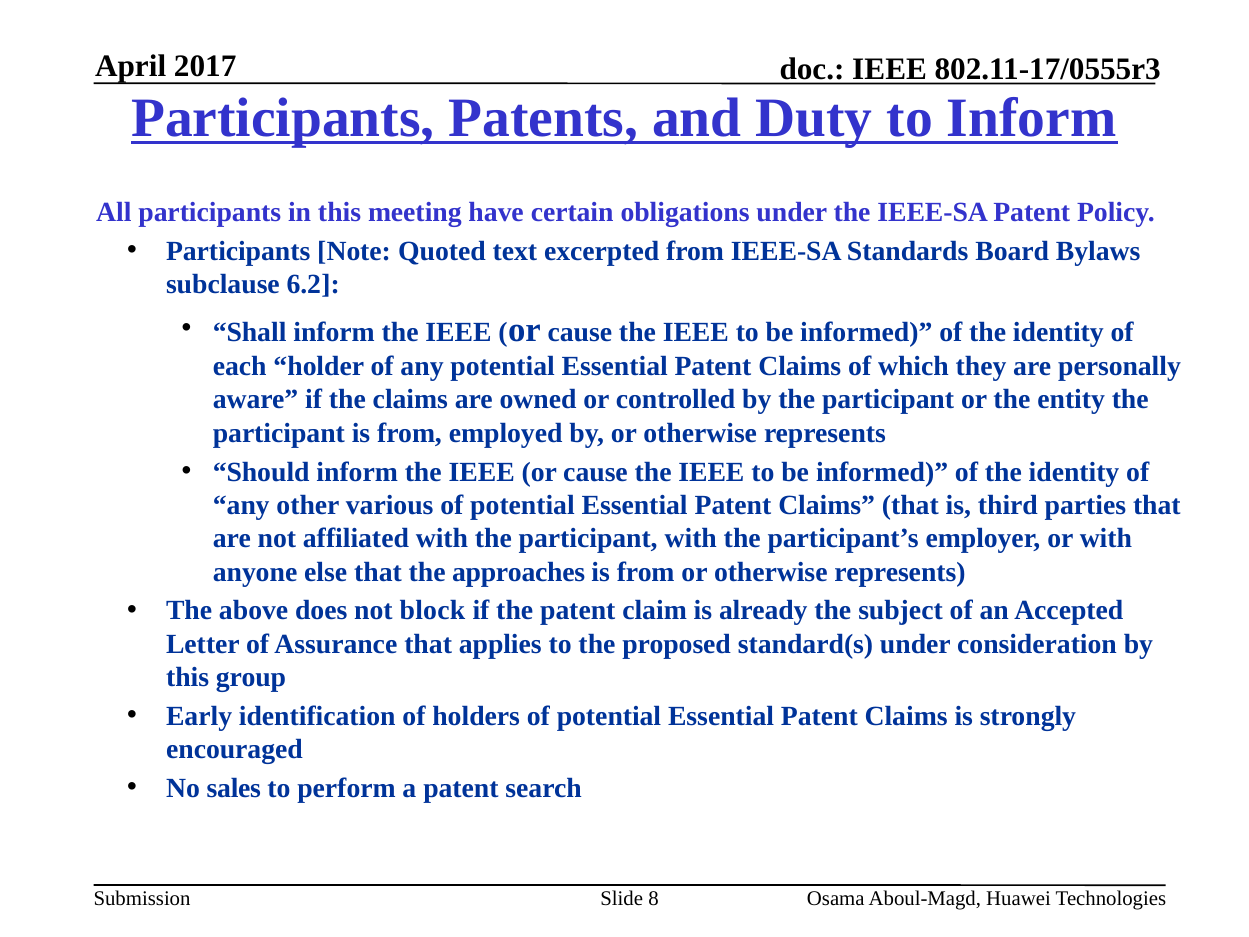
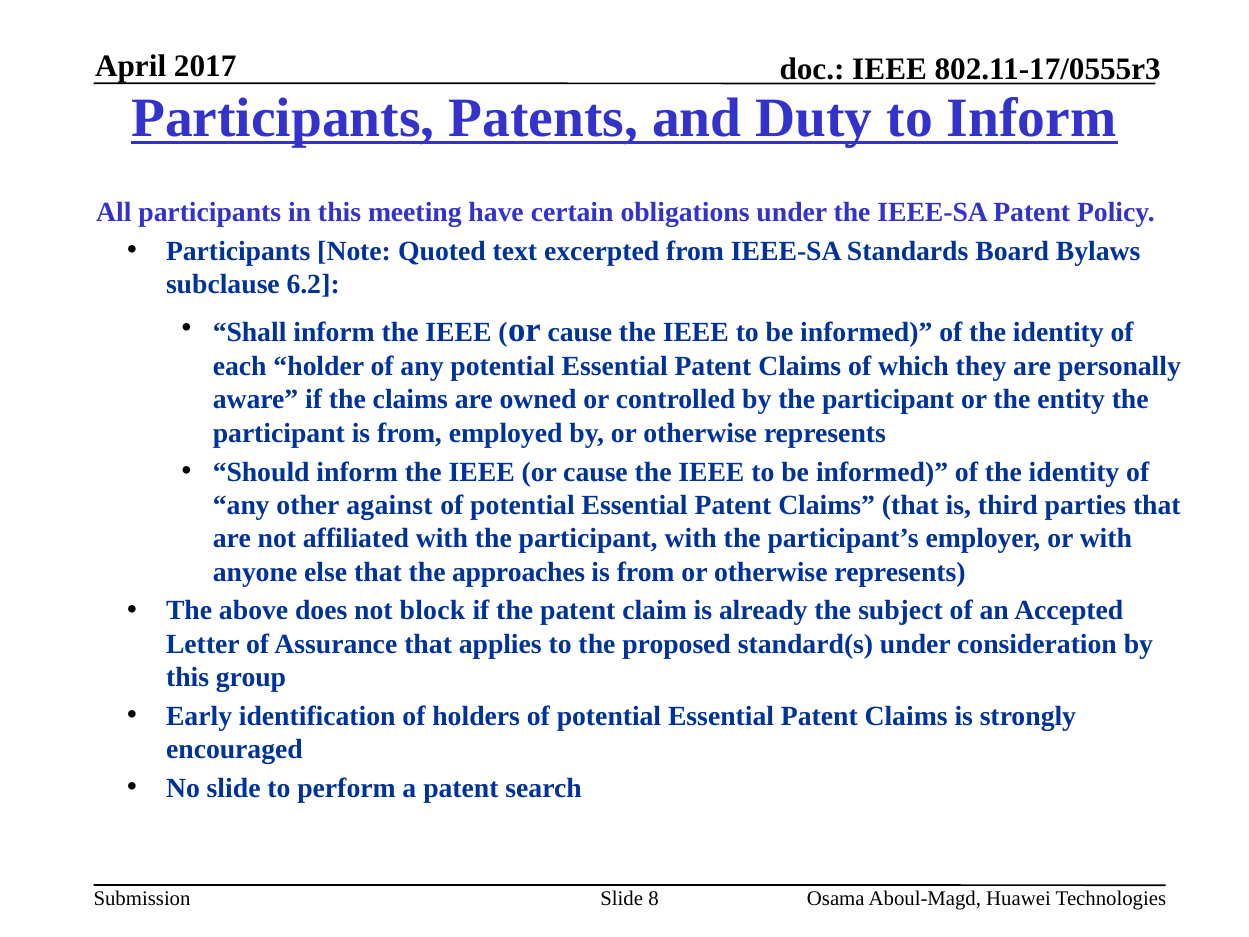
various: various -> against
No sales: sales -> slide
